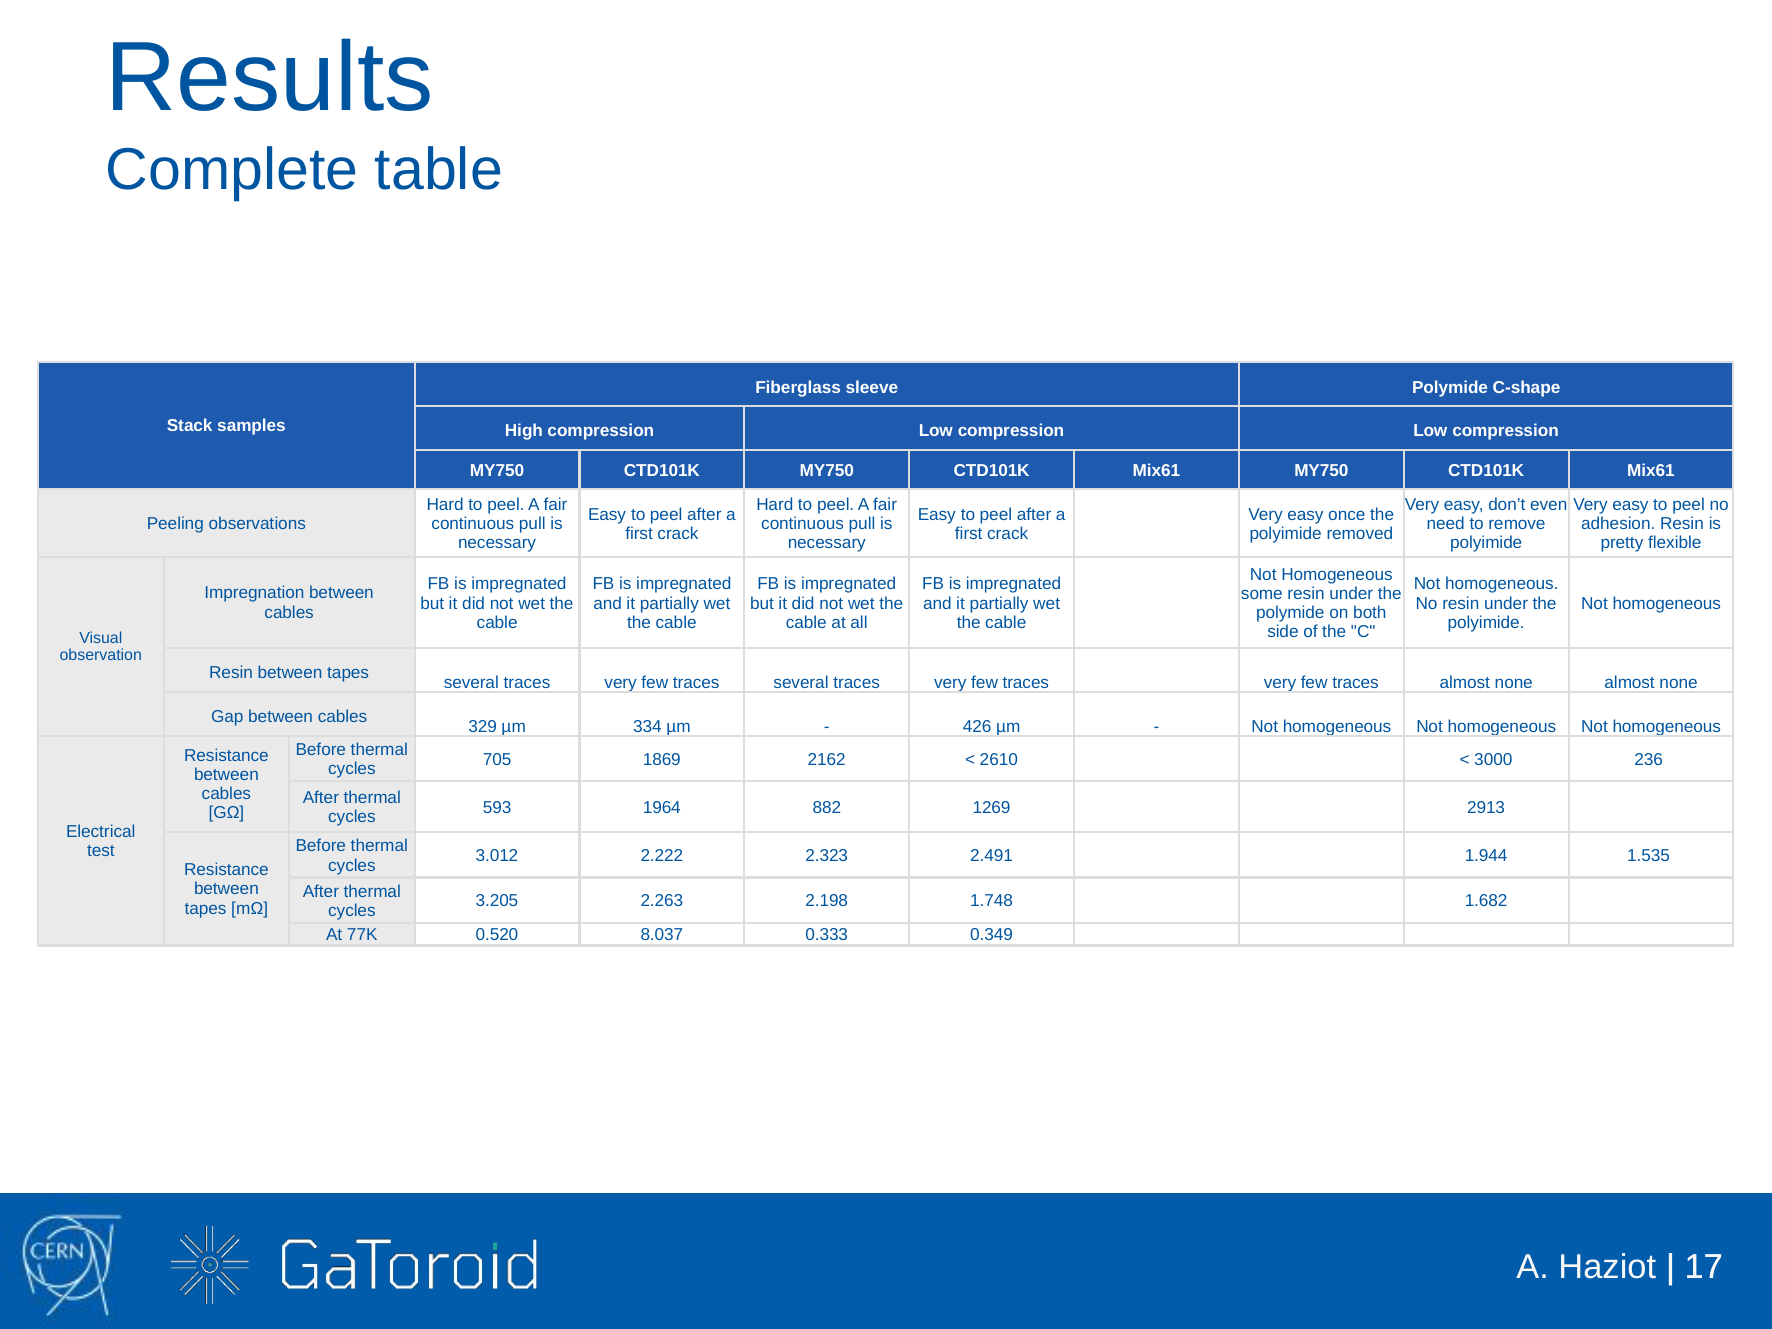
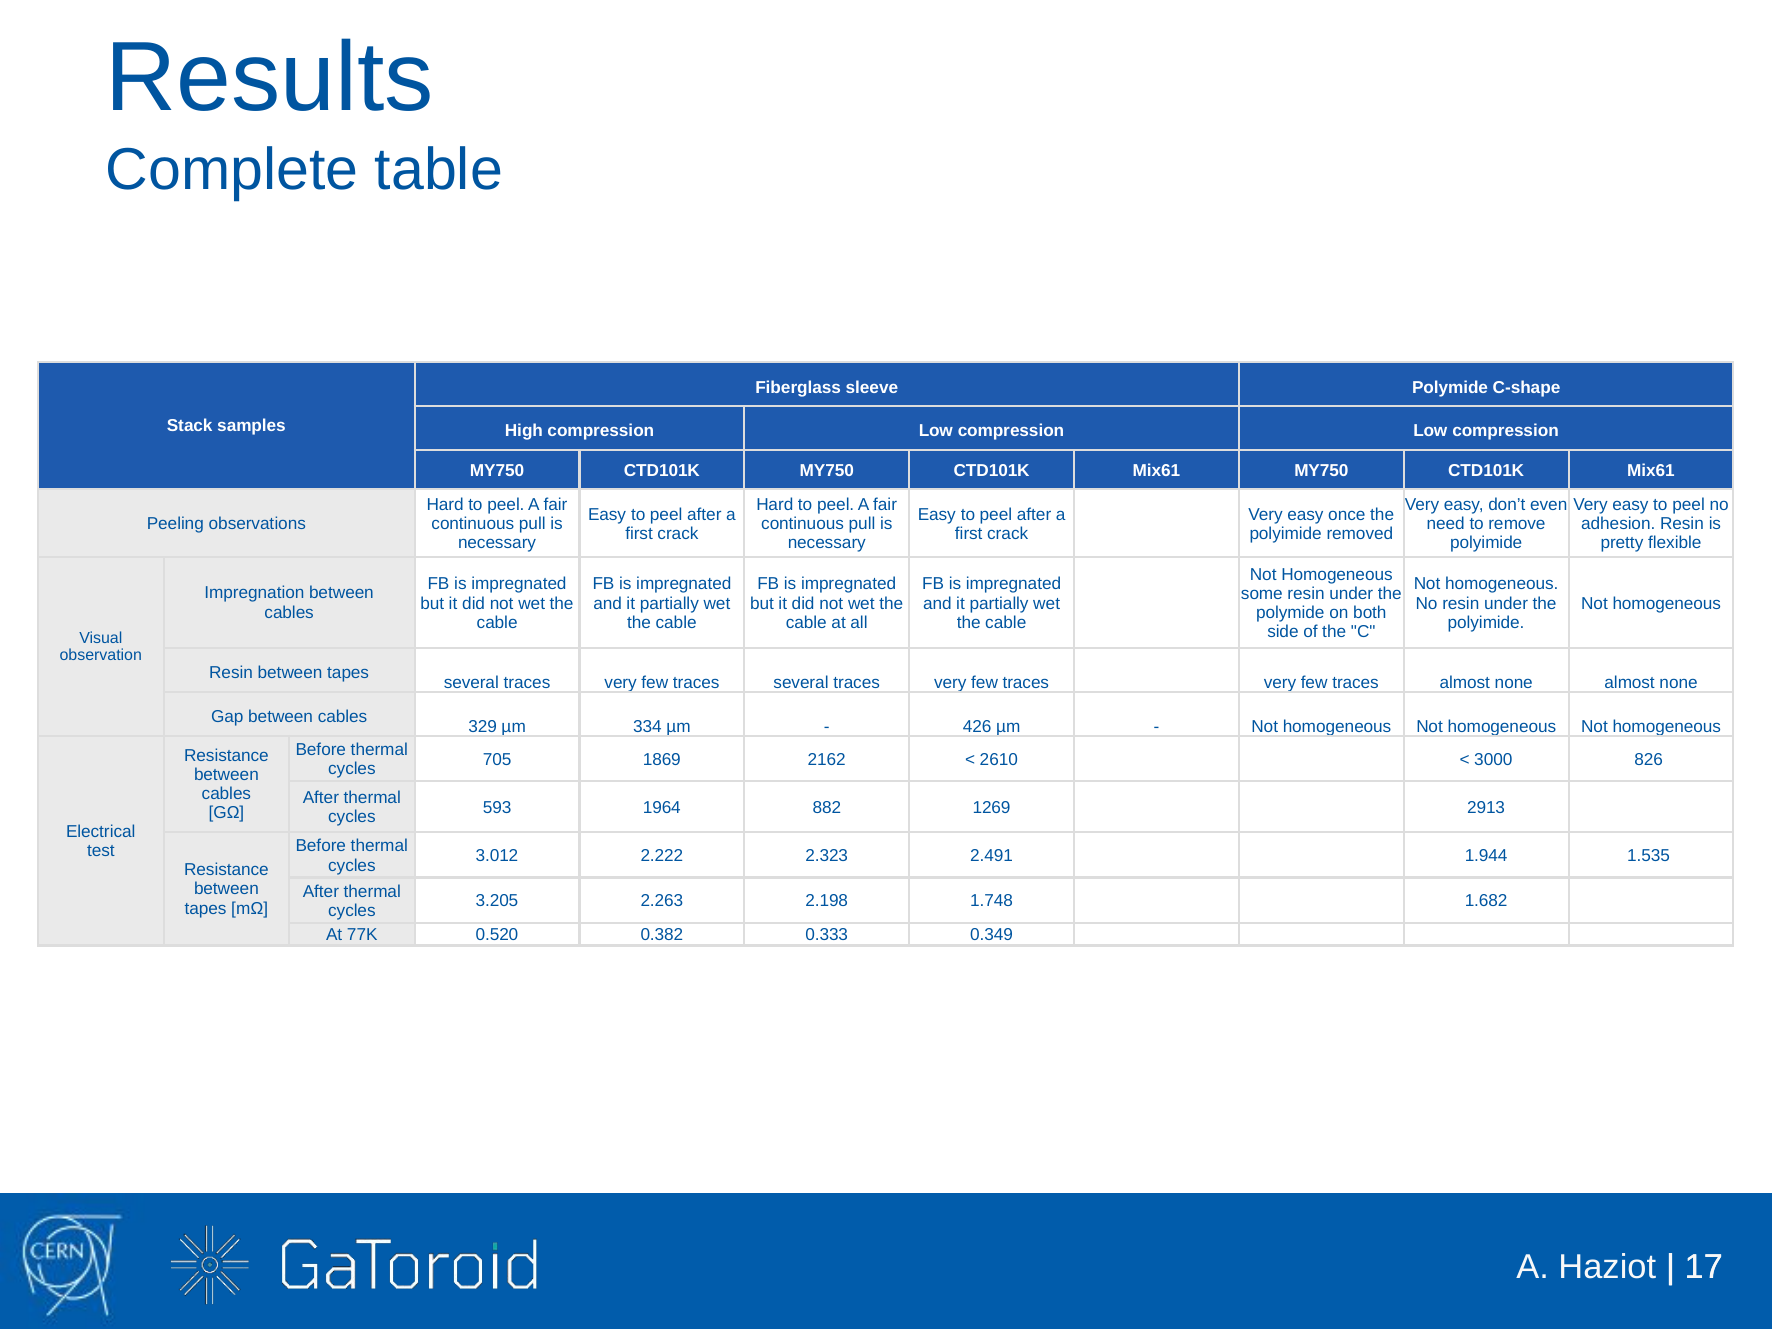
236: 236 -> 826
8.037: 8.037 -> 0.382
